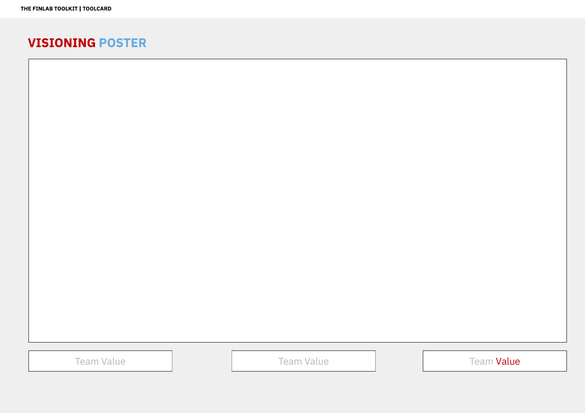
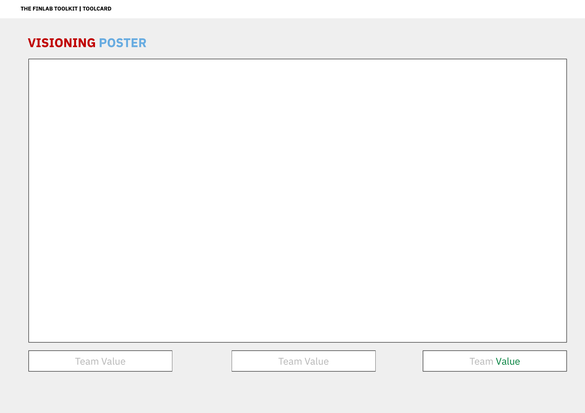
Value at (508, 362) colour: red -> green
